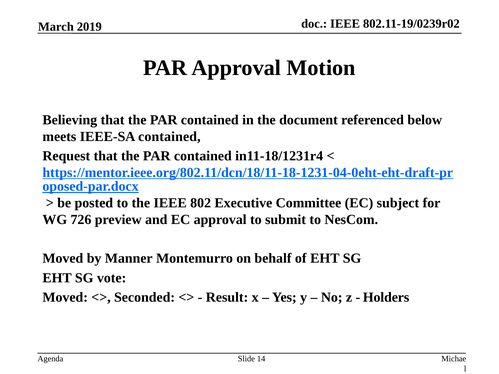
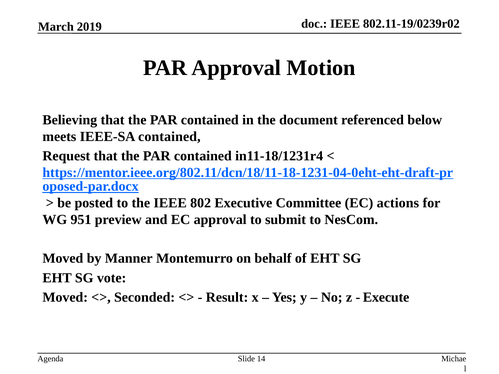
subject: subject -> actions
726: 726 -> 951
Holders: Holders -> Execute
